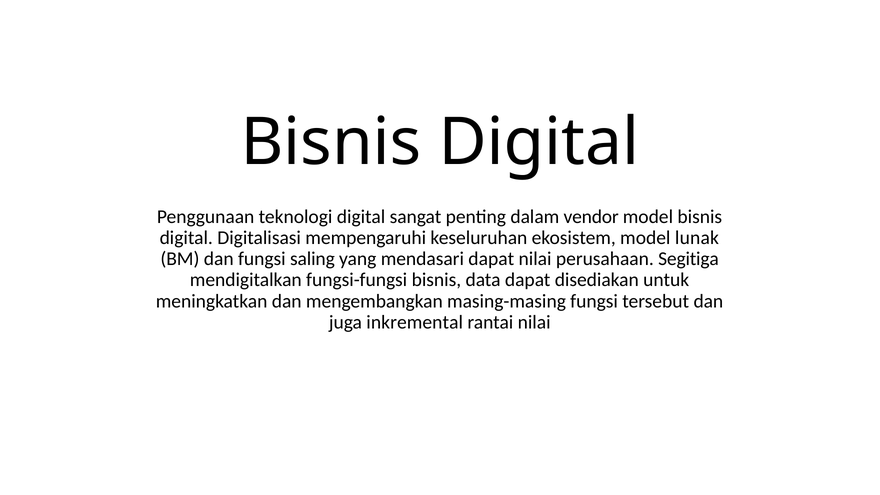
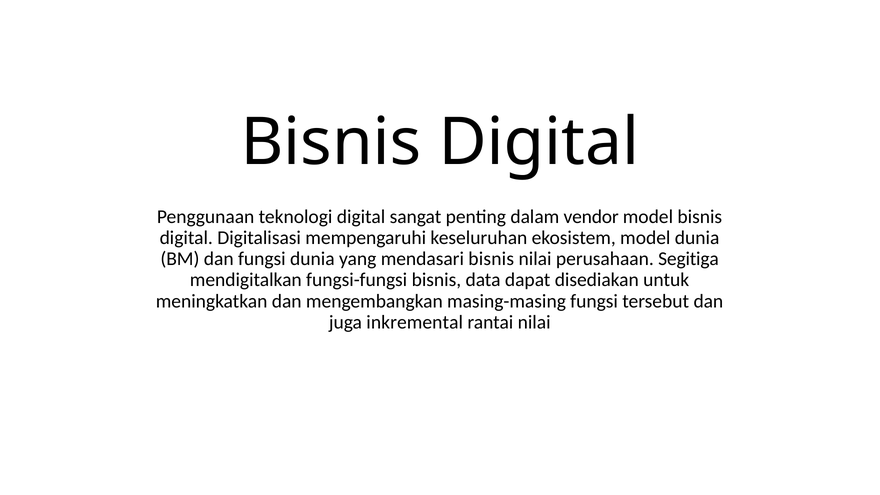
model lunak: lunak -> dunia
fungsi saling: saling -> dunia
mendasari dapat: dapat -> bisnis
